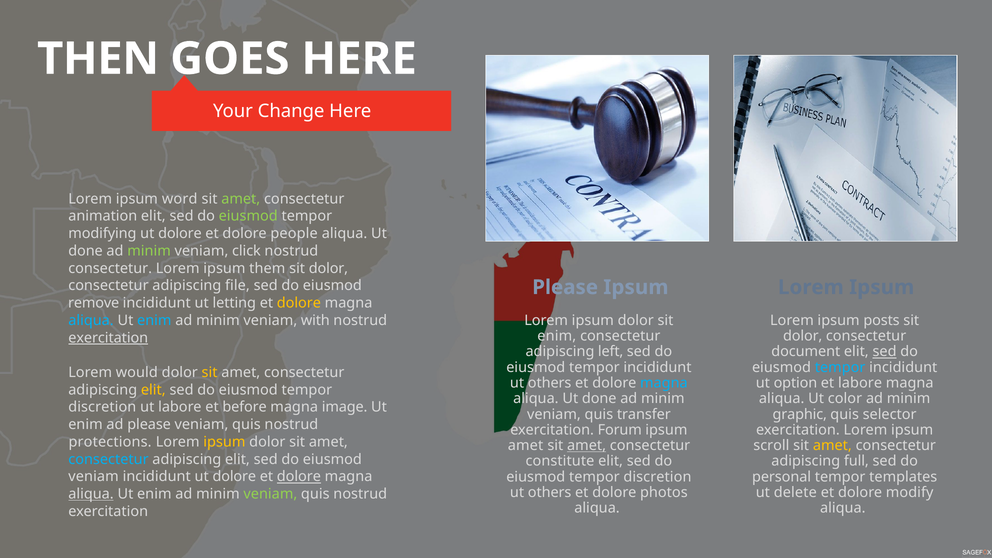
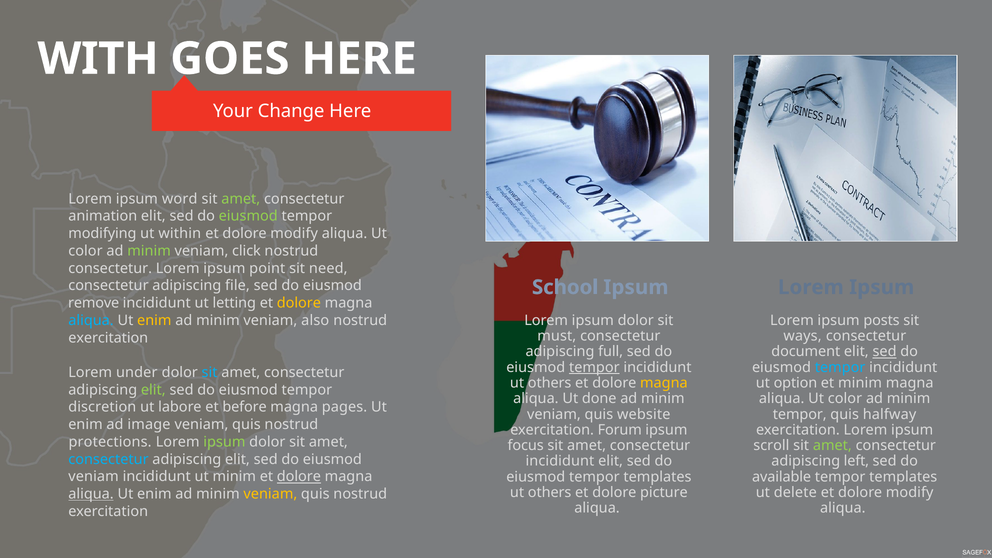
THEN: THEN -> WITH
dolore at (180, 234): dolore -> within
people at (294, 234): people -> modify
done at (86, 251): done -> color
them: them -> point
dolor at (328, 268): dolor -> need
Please at (565, 287): Please -> School
enim at (154, 320) colour: light blue -> yellow
with: with -> also
enim at (557, 336): enim -> must
dolor at (803, 336): dolor -> ways
exercitation at (108, 338) underline: present -> none
left: left -> full
tempor at (594, 367) underline: none -> present
would: would -> under
sit at (210, 372) colour: yellow -> light blue
magna at (664, 383) colour: light blue -> yellow
et labore: labore -> minim
elit at (153, 390) colour: yellow -> light green
image: image -> pages
transfer: transfer -> website
graphic at (800, 414): graphic -> tempor
selector: selector -> halfway
ad please: please -> image
ipsum at (224, 442) colour: yellow -> light green
amet at (526, 446): amet -> focus
amet at (587, 446) underline: present -> none
amet at (832, 446) colour: yellow -> light green
constitute at (560, 461): constitute -> incididunt
full: full -> left
incididunt ut dolore: dolore -> minim
discretion at (657, 477): discretion -> templates
personal: personal -> available
photos: photos -> picture
veniam at (270, 494) colour: light green -> yellow
